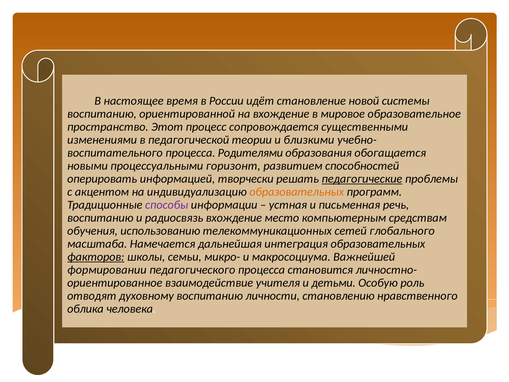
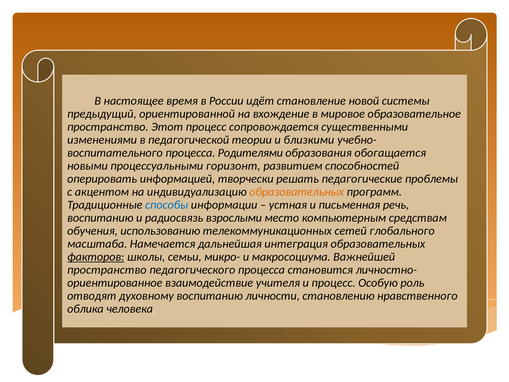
воспитанию at (102, 114): воспитанию -> предыдущий
педагогические underline: present -> none
способы colour: purple -> blue
радиосвязь вхождение: вхождение -> взрослыми
формировании at (107, 270): формировании -> пространство
и детьми: детьми -> процесс
